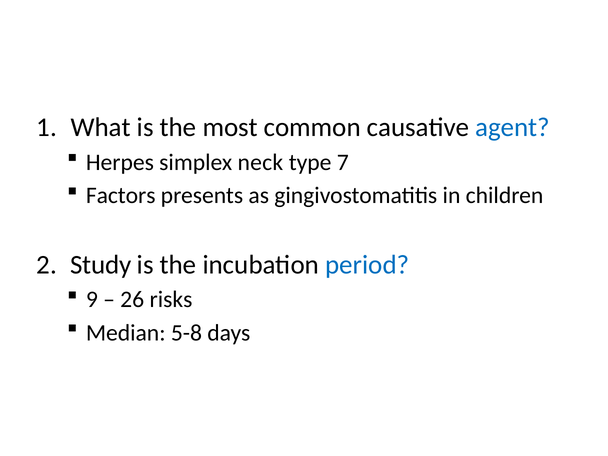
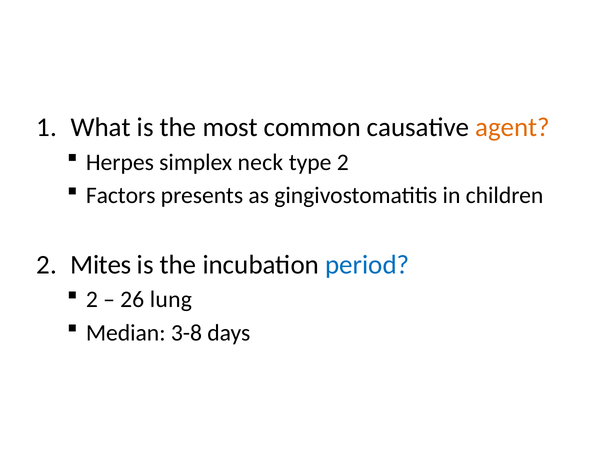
agent colour: blue -> orange
type 7: 7 -> 2
Study: Study -> Mites
9 at (92, 300): 9 -> 2
risks: risks -> lung
5-8: 5-8 -> 3-8
